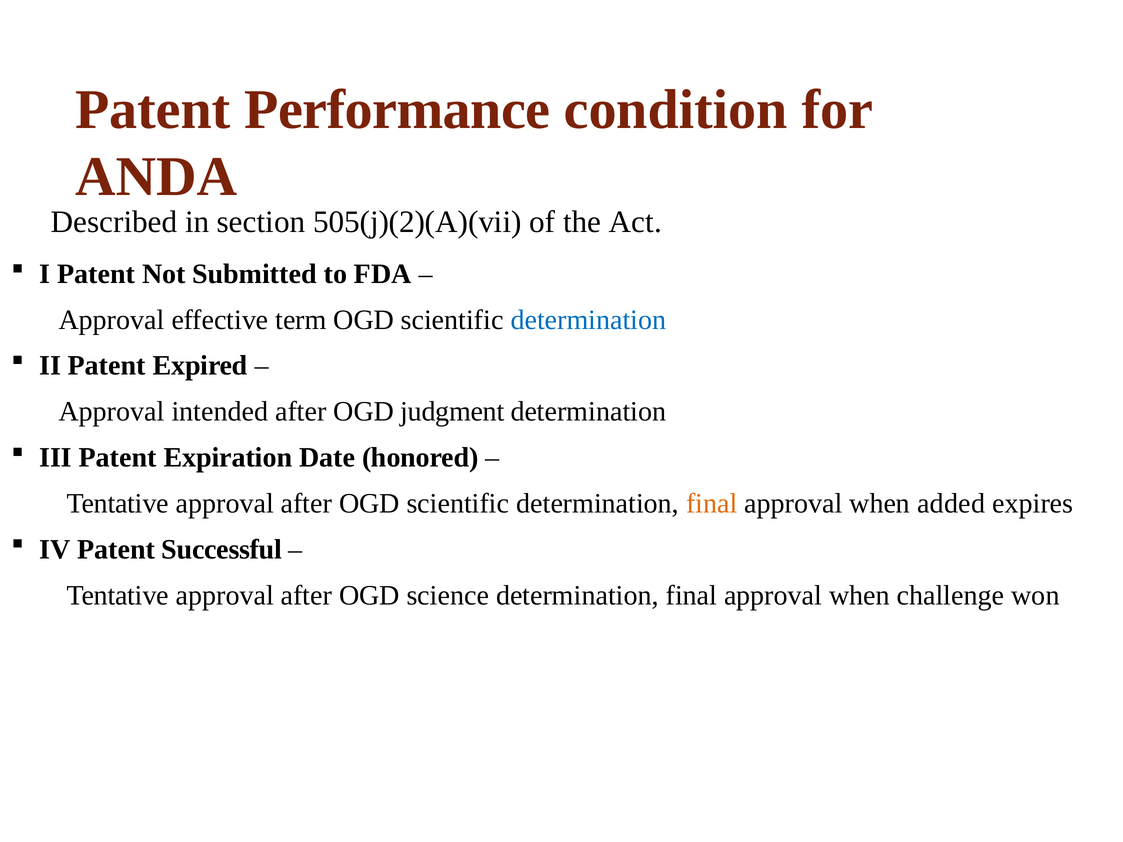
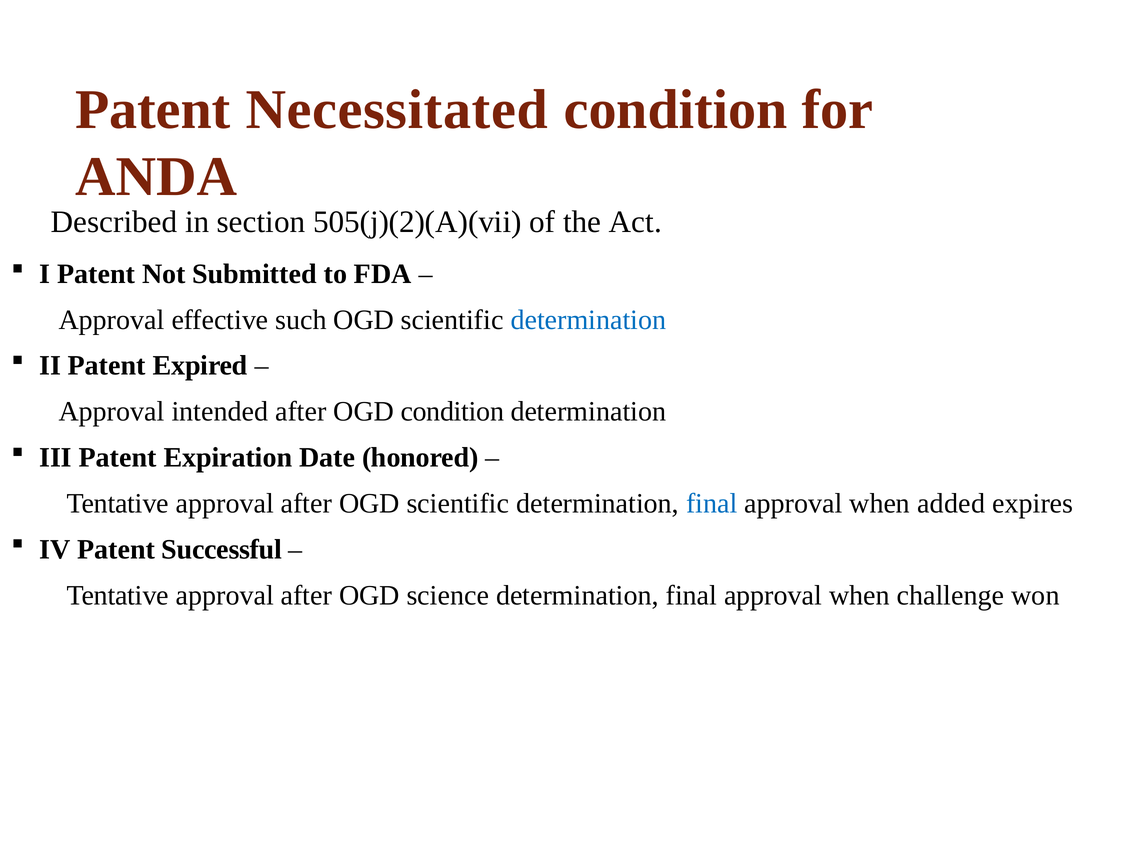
Performance: Performance -> Necessitated
term: term -> such
OGD judgment: judgment -> condition
final at (712, 504) colour: orange -> blue
